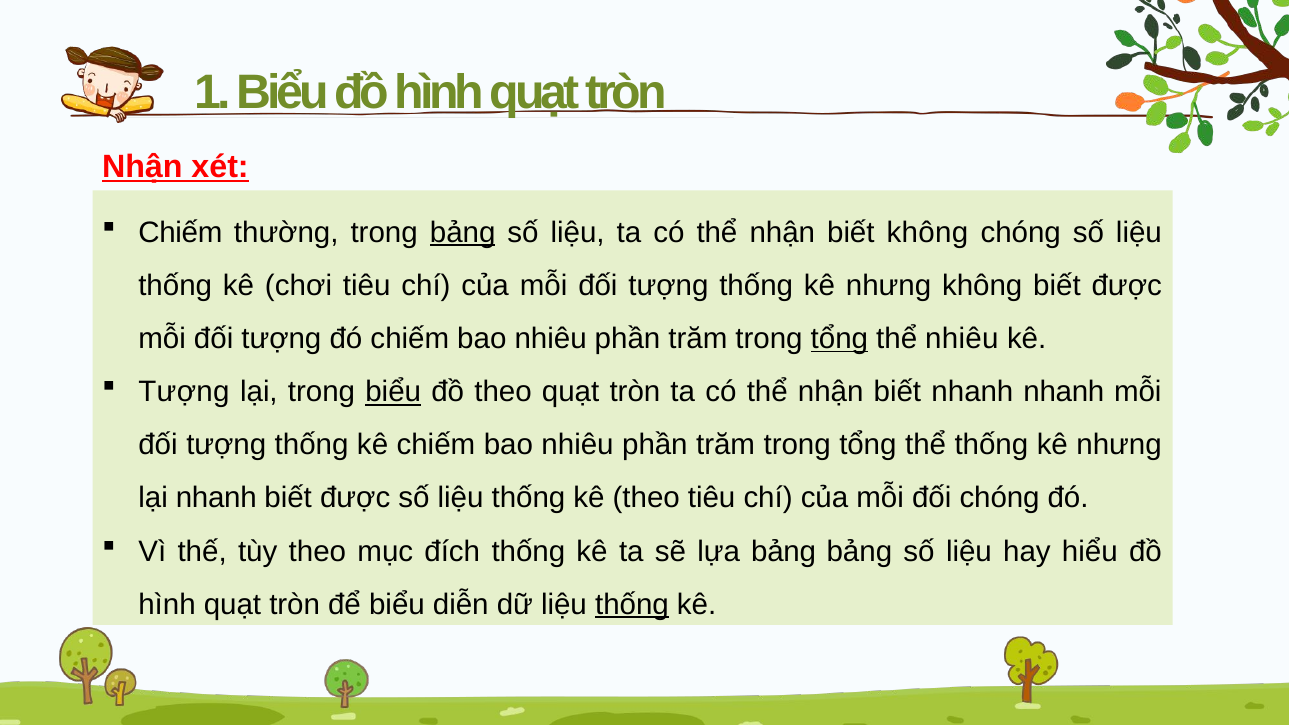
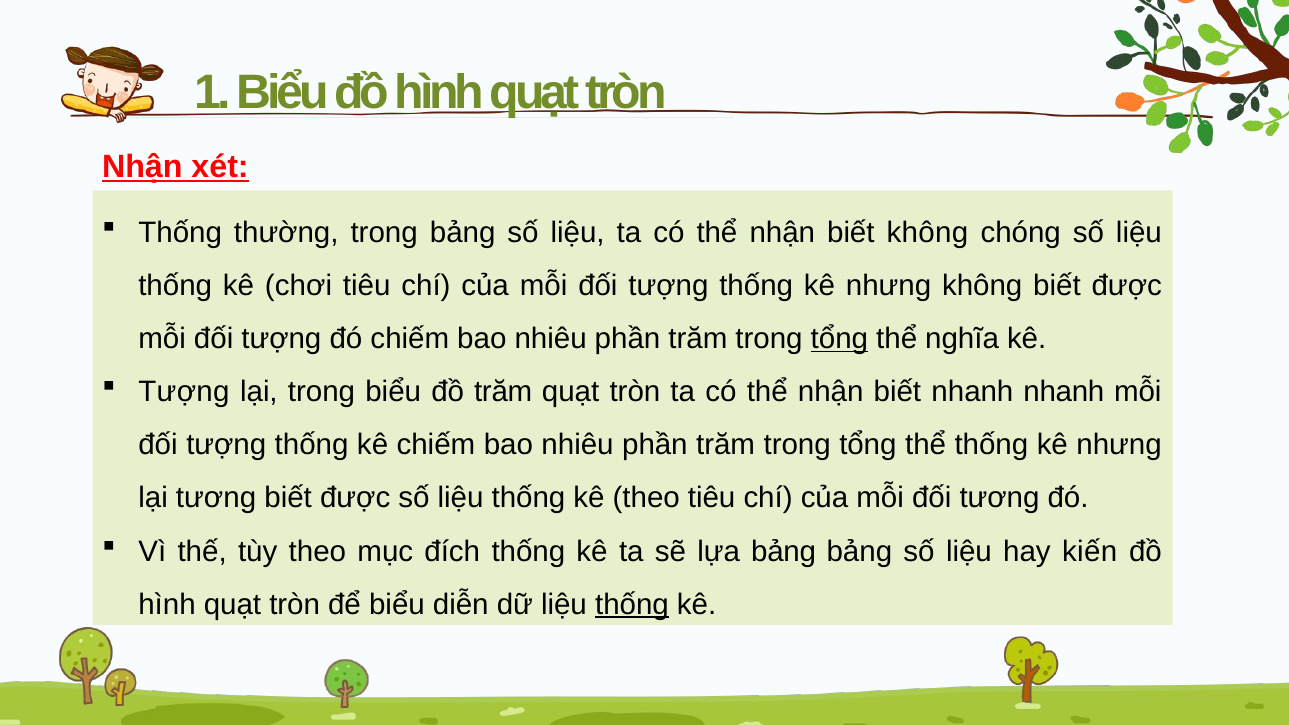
Chiếm at (180, 233): Chiếm -> Thống
bảng at (463, 233) underline: present -> none
thể nhiêu: nhiêu -> nghĩa
biểu at (393, 392) underline: present -> none
đồ theo: theo -> trăm
lại nhanh: nhanh -> tương
đối chóng: chóng -> tương
hiểu: hiểu -> kiến
